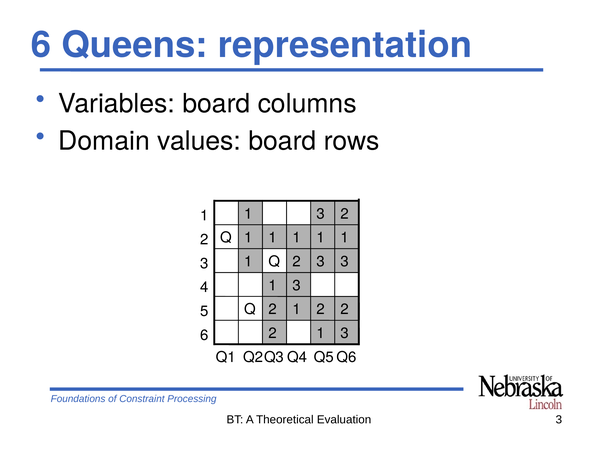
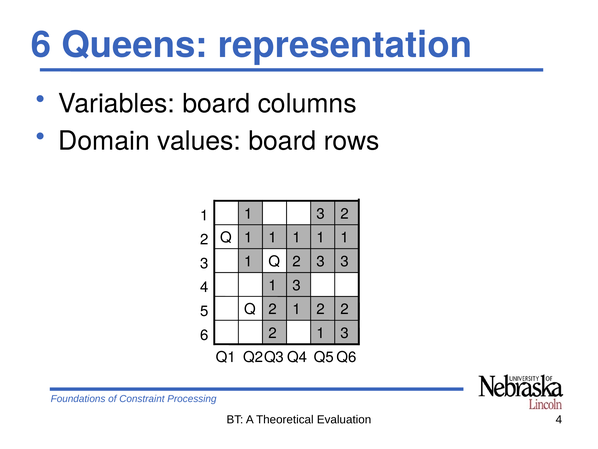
Evaluation 3: 3 -> 4
